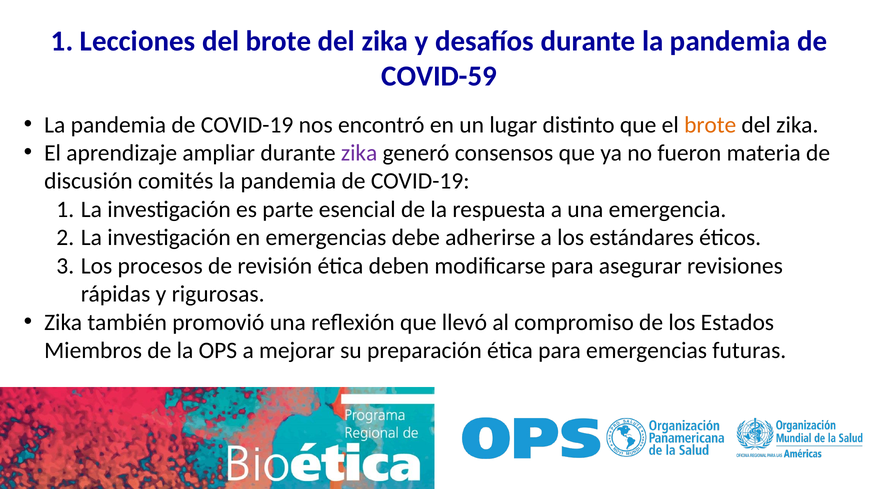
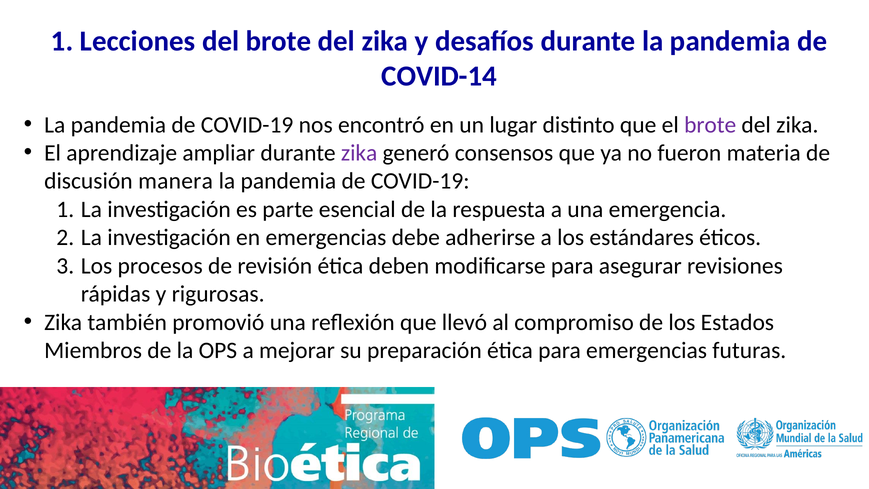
COVID-59: COVID-59 -> COVID-14
brote colour: orange -> purple
comités: comités -> manera
